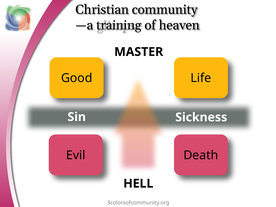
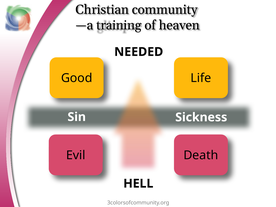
MASTER: MASTER -> NEEDED
